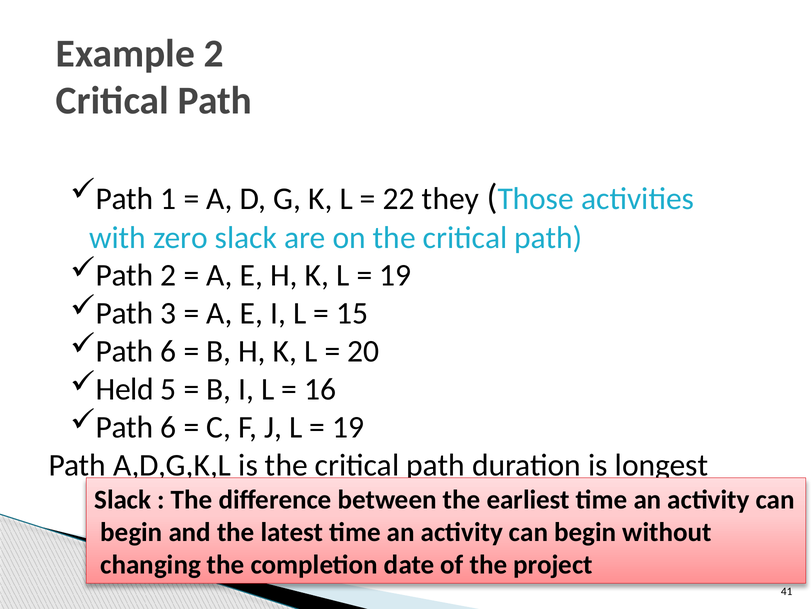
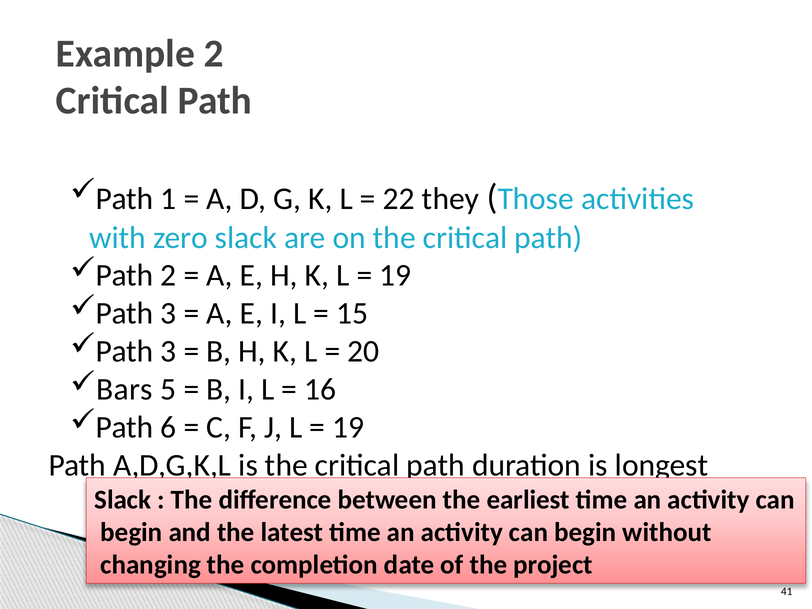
6 at (168, 351): 6 -> 3
Held: Held -> Bars
